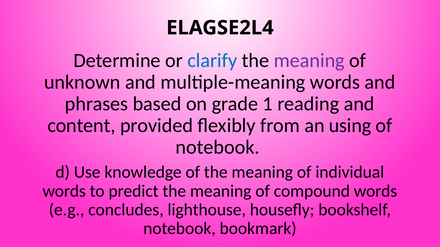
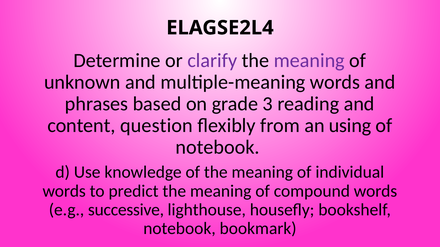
clarify colour: blue -> purple
1: 1 -> 3
provided: provided -> question
concludes: concludes -> successive
